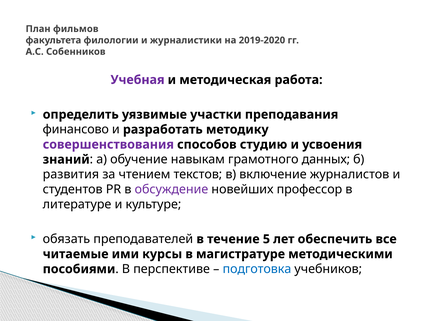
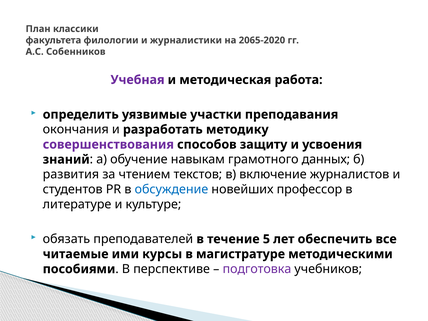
фильмов: фильмов -> классики
2019-2020: 2019-2020 -> 2065-2020
финансово: финансово -> окончания
студию: студию -> защиту
обсуждение colour: purple -> blue
подготовка colour: blue -> purple
